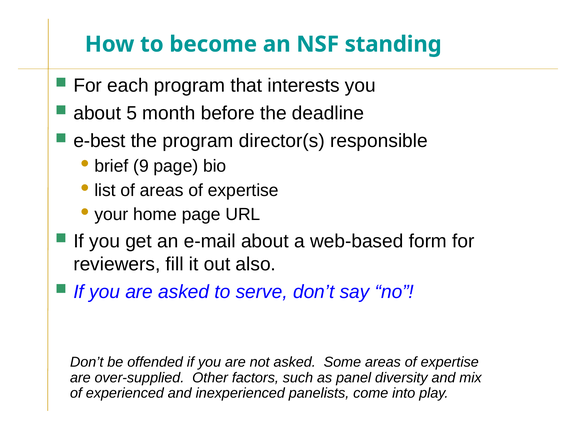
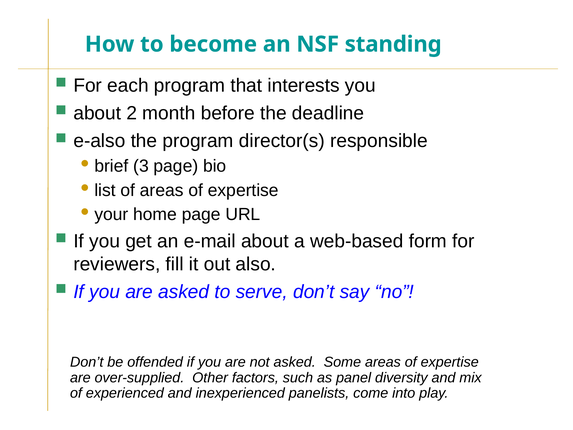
5: 5 -> 2
e-best: e-best -> e-also
9: 9 -> 3
